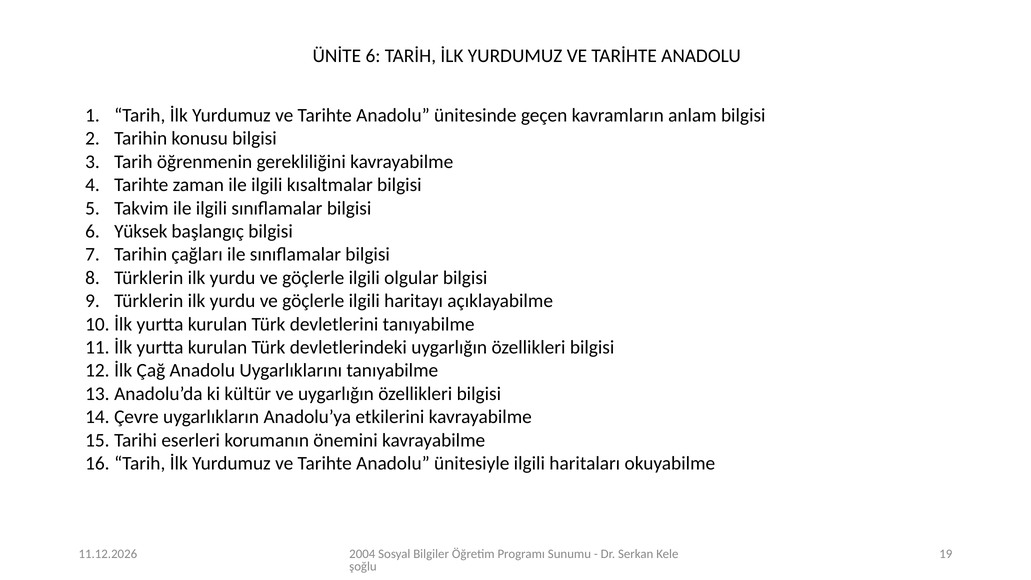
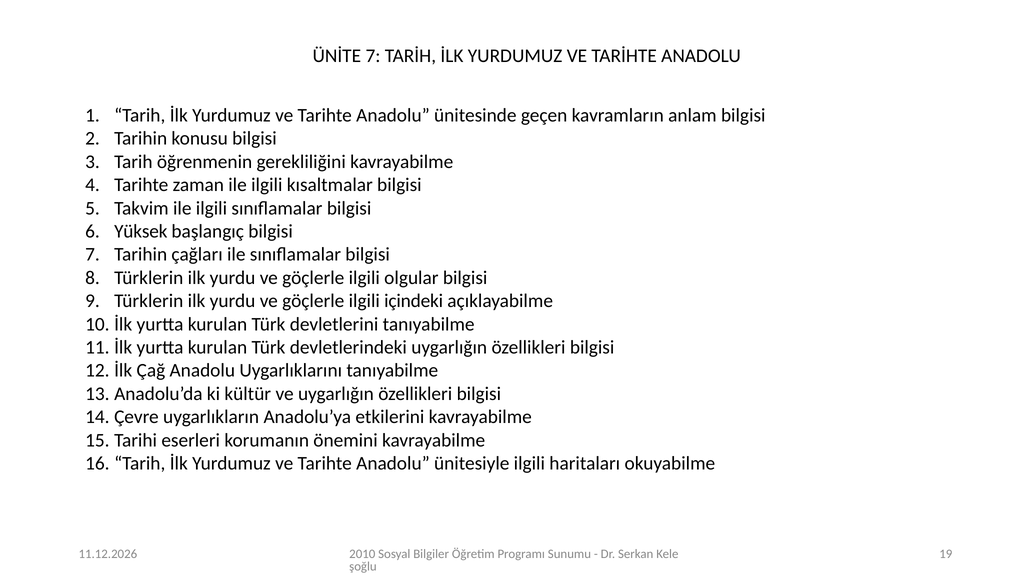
ÜNİTE 6: 6 -> 7
haritayı: haritayı -> içindeki
2004: 2004 -> 2010
